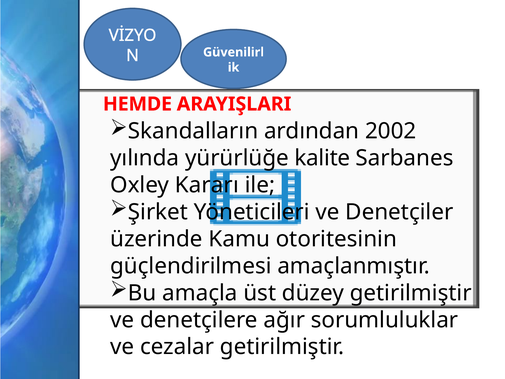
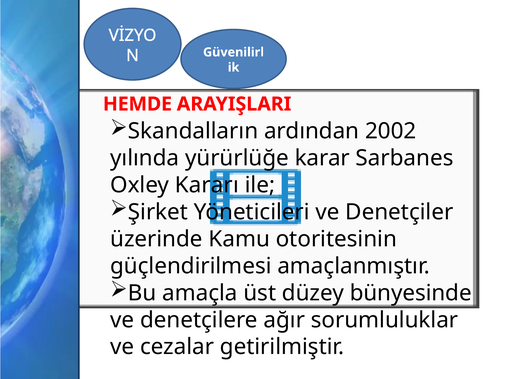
kalite: kalite -> karar
düzey getirilmiştir: getirilmiştir -> bünyesinde
